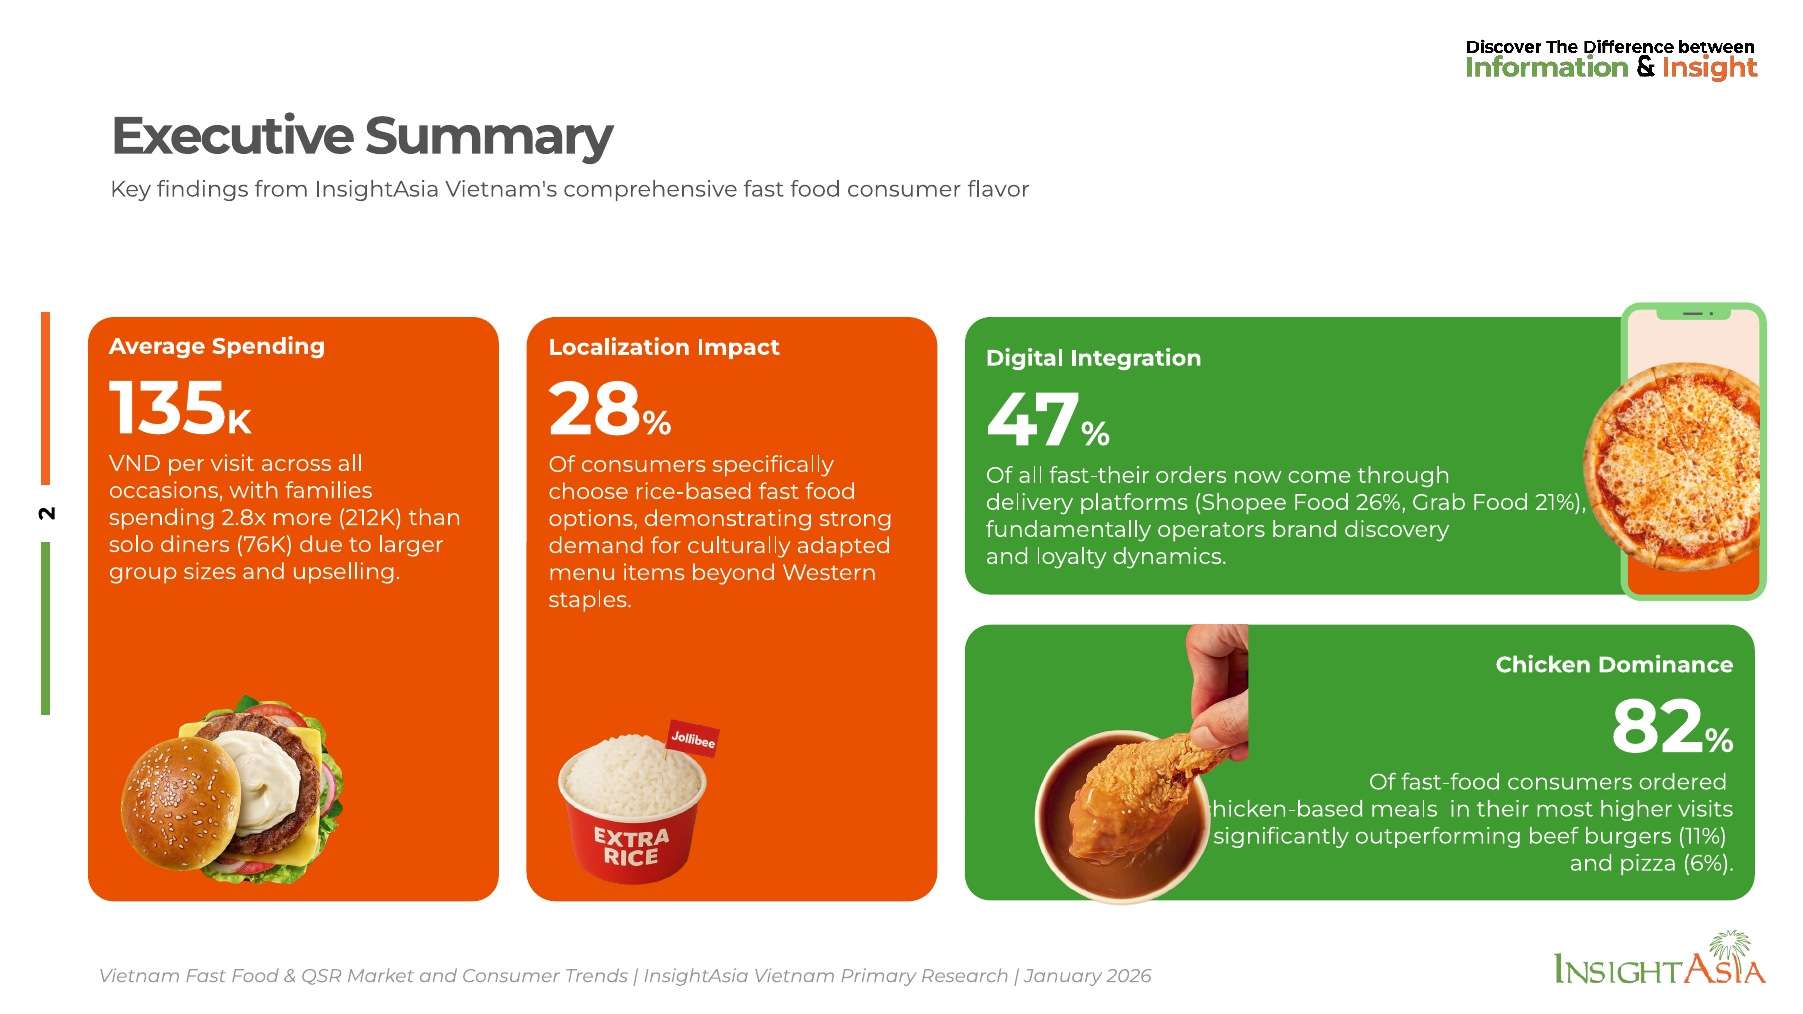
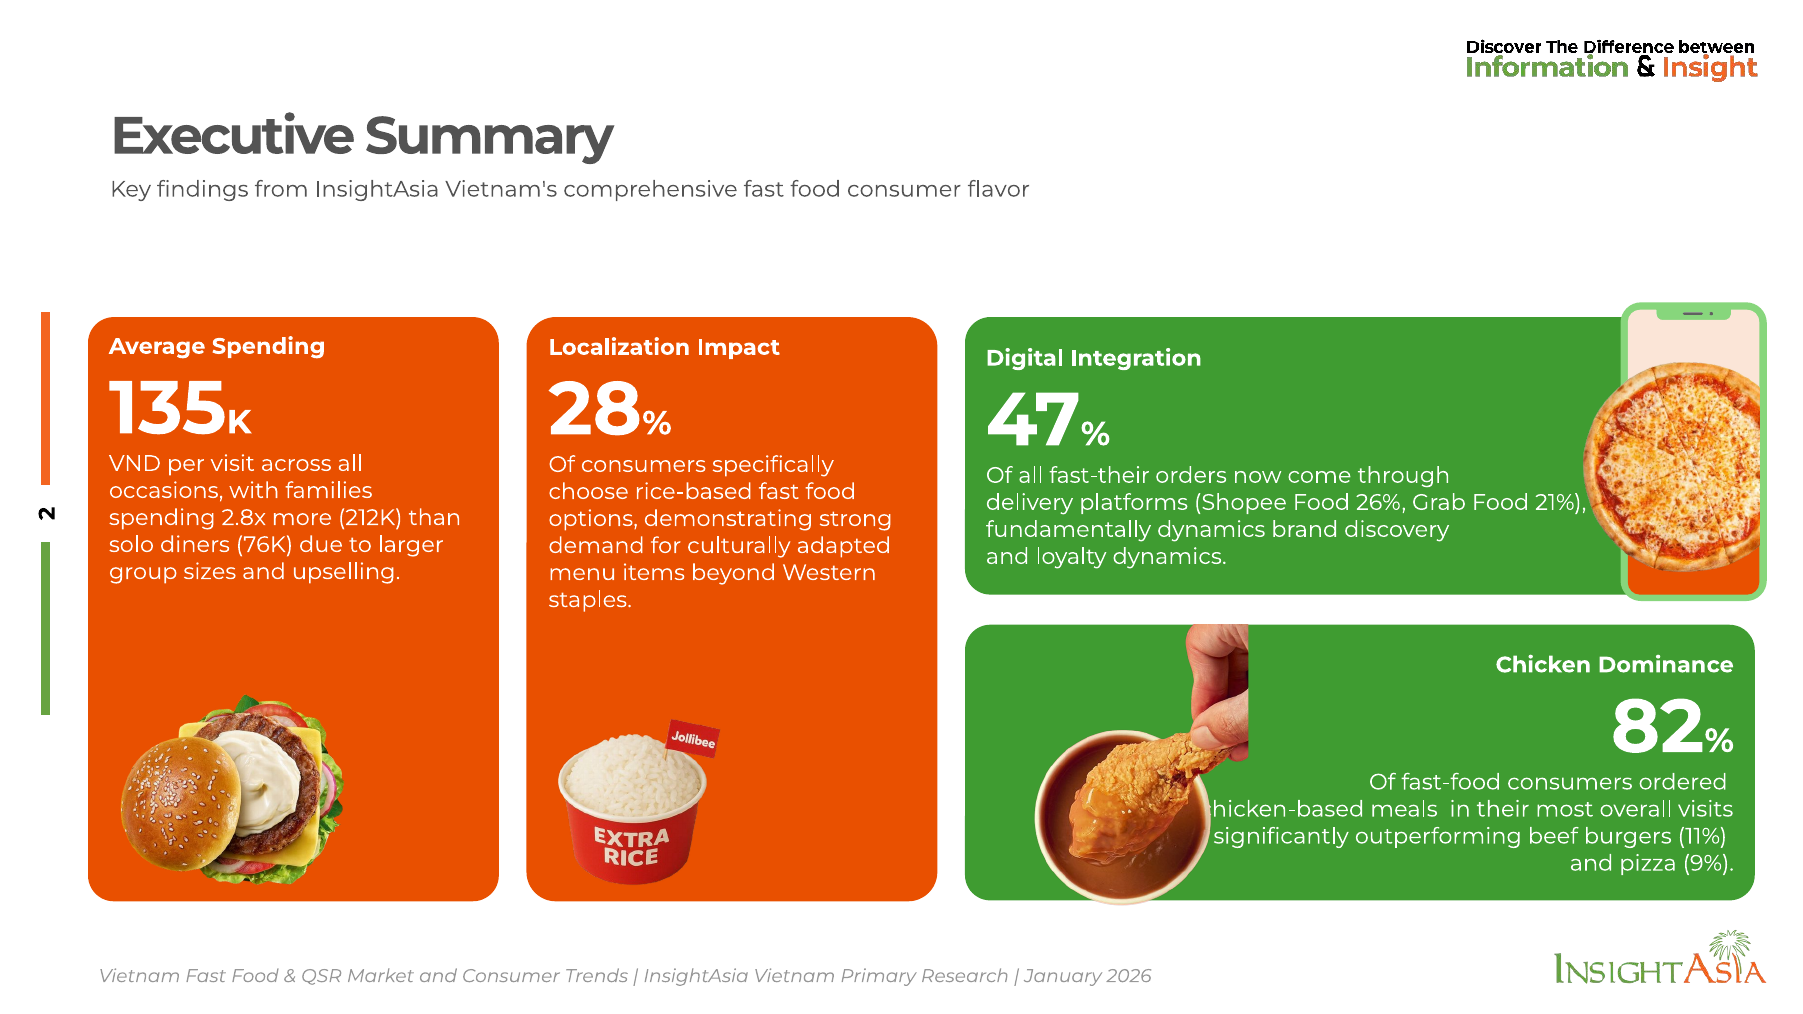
fundamentally operators: operators -> dynamics
higher: higher -> overall
6%: 6% -> 9%
